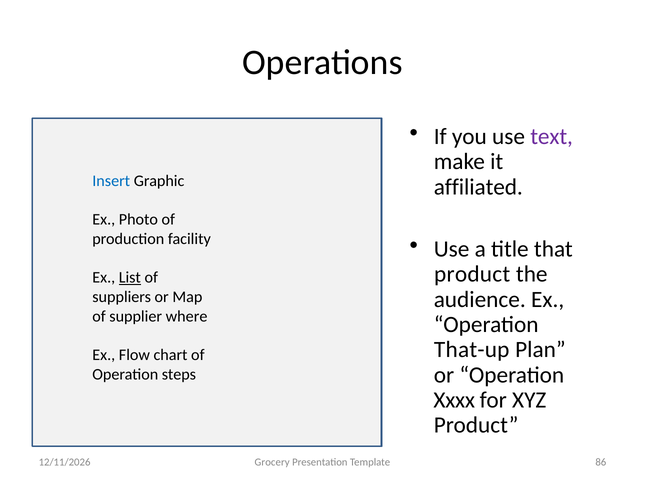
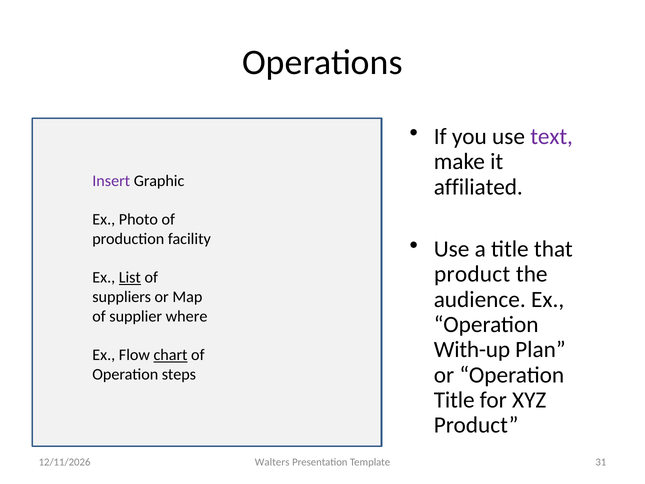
Insert colour: blue -> purple
That-up: That-up -> With-up
chart underline: none -> present
Xxxx at (454, 400): Xxxx -> Title
Grocery: Grocery -> Walters
86: 86 -> 31
